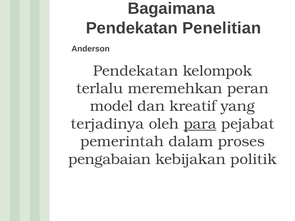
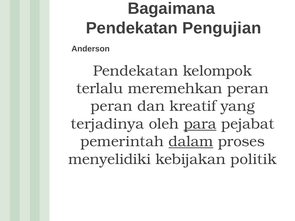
Penelitian: Penelitian -> Pengujian
model at (112, 106): model -> peran
dalam underline: none -> present
pengabaian: pengabaian -> menyelidiki
